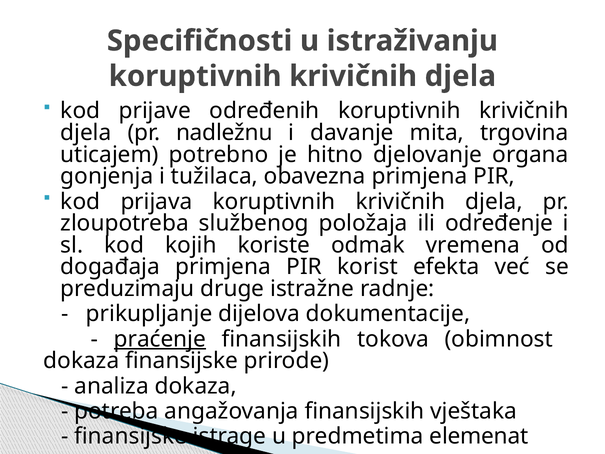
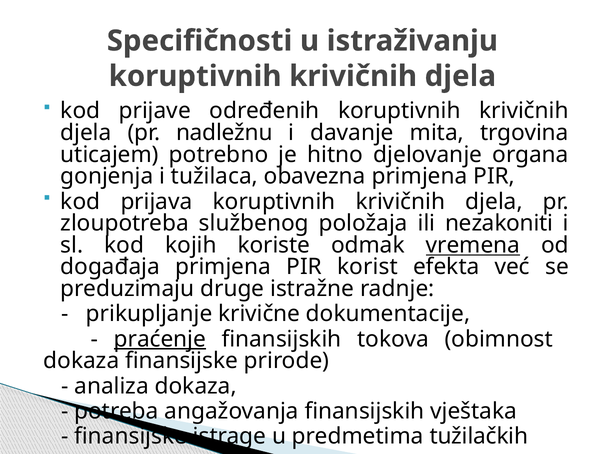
određenje: određenje -> nezakoniti
vremena underline: none -> present
dijelova: dijelova -> krivične
elemenat: elemenat -> tužilačkih
